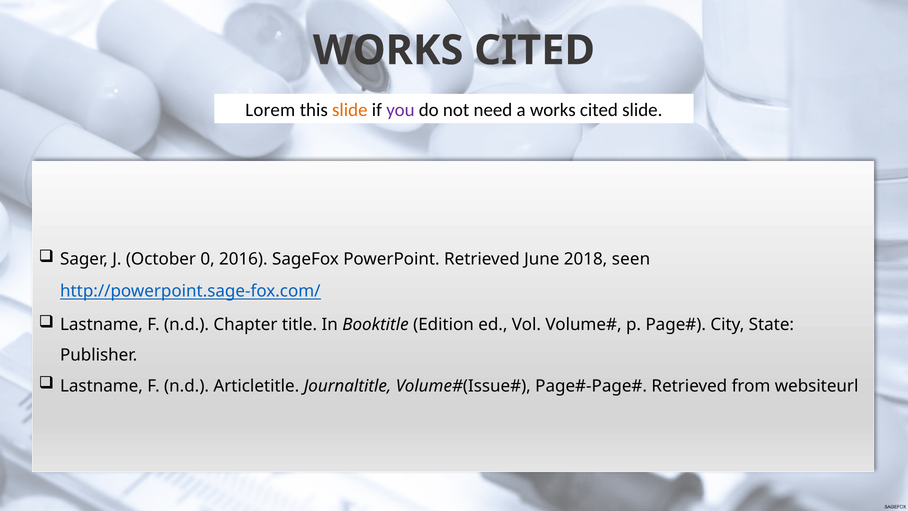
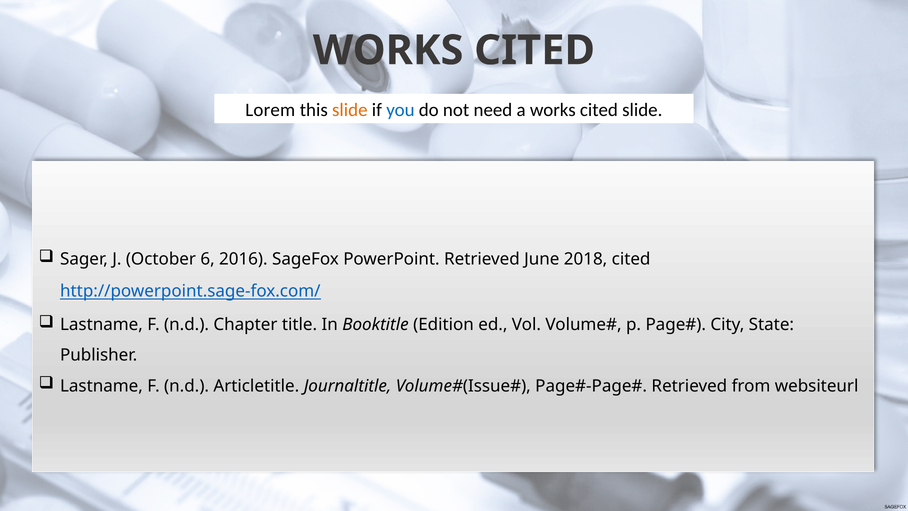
you colour: purple -> blue
0: 0 -> 6
2018 seen: seen -> cited
